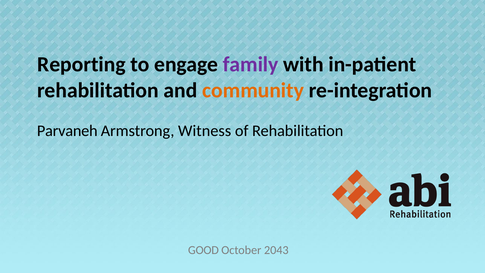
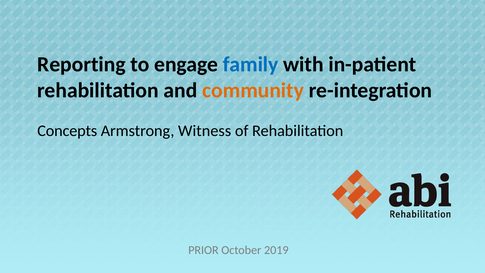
family colour: purple -> blue
Parvaneh: Parvaneh -> Concepts
GOOD: GOOD -> PRIOR
2043: 2043 -> 2019
